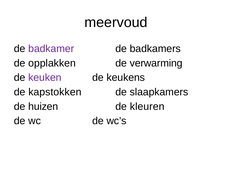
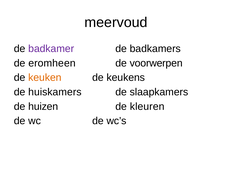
opplakken: opplakken -> eromheen
verwarming: verwarming -> voorwerpen
keuken colour: purple -> orange
kapstokken: kapstokken -> huiskamers
